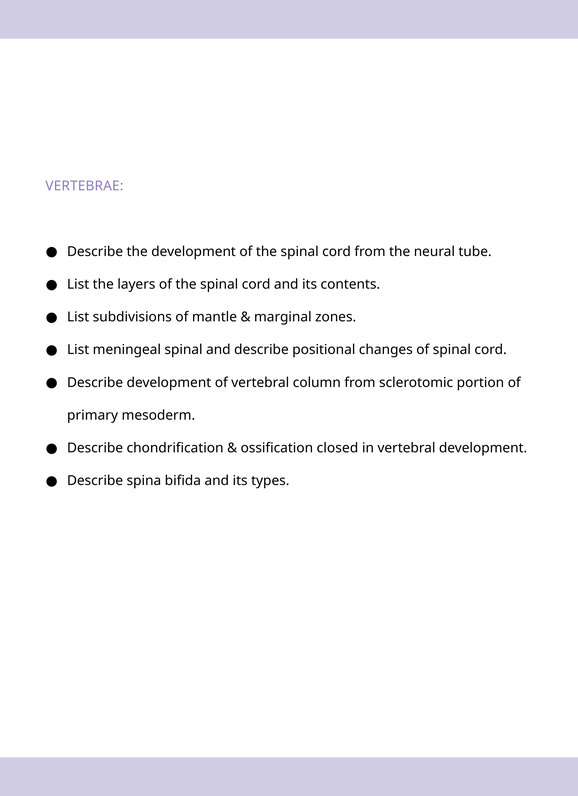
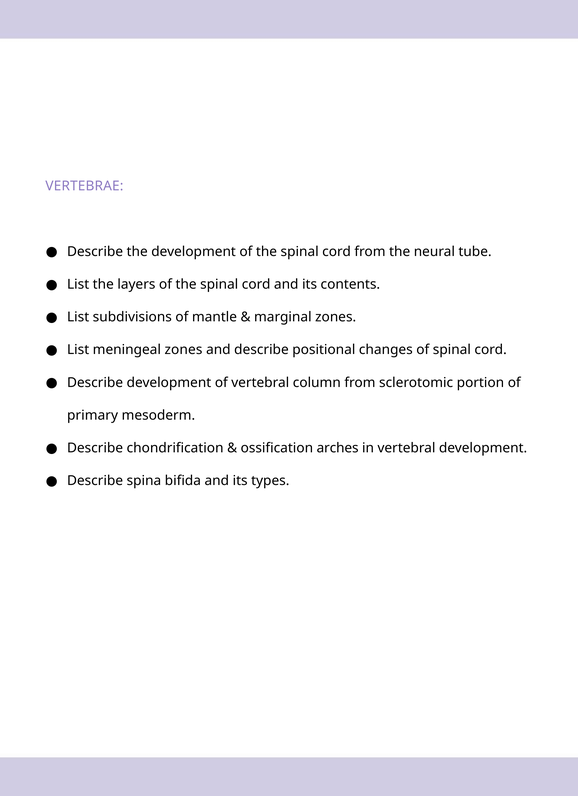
meningeal spinal: spinal -> zones
closed: closed -> arches
